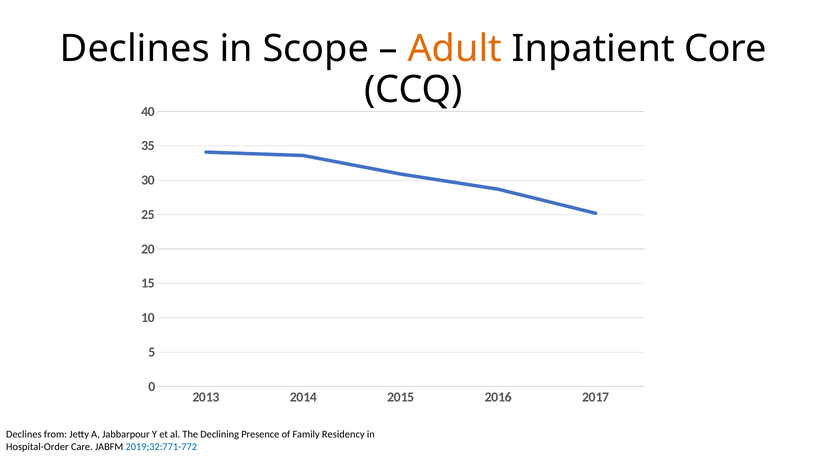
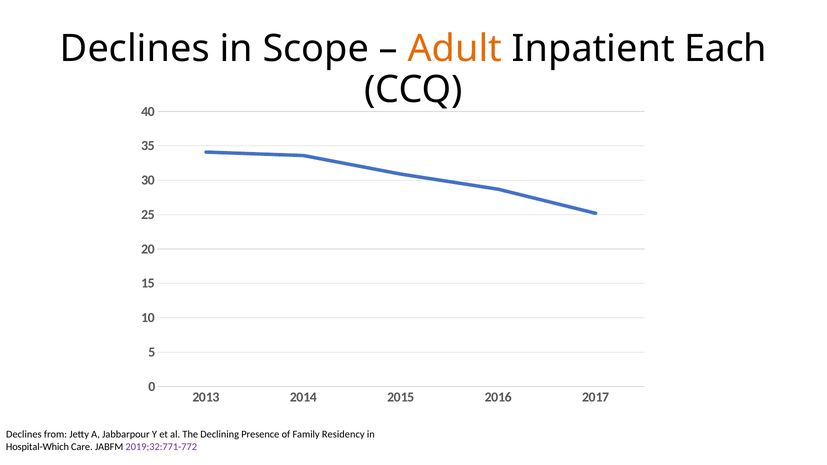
Core: Core -> Each
Hospital-Order: Hospital-Order -> Hospital-Which
2019;32:771-772 colour: blue -> purple
